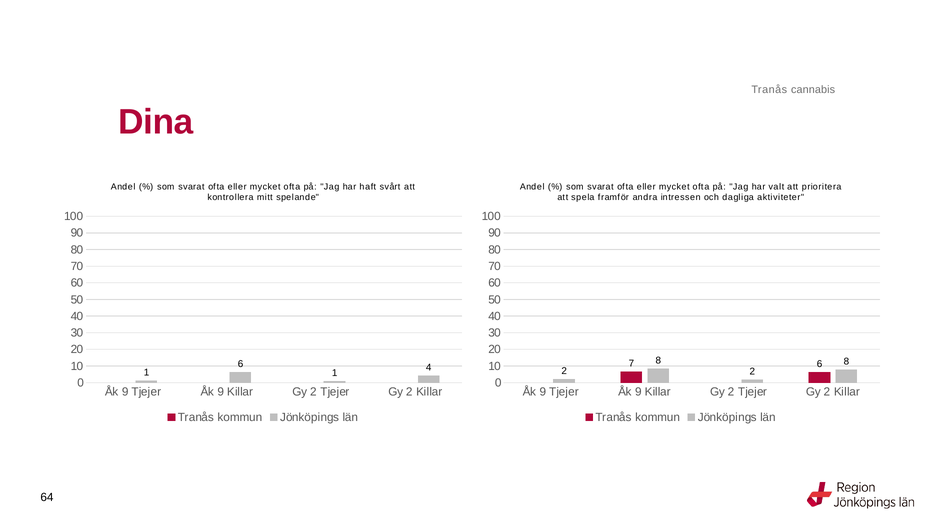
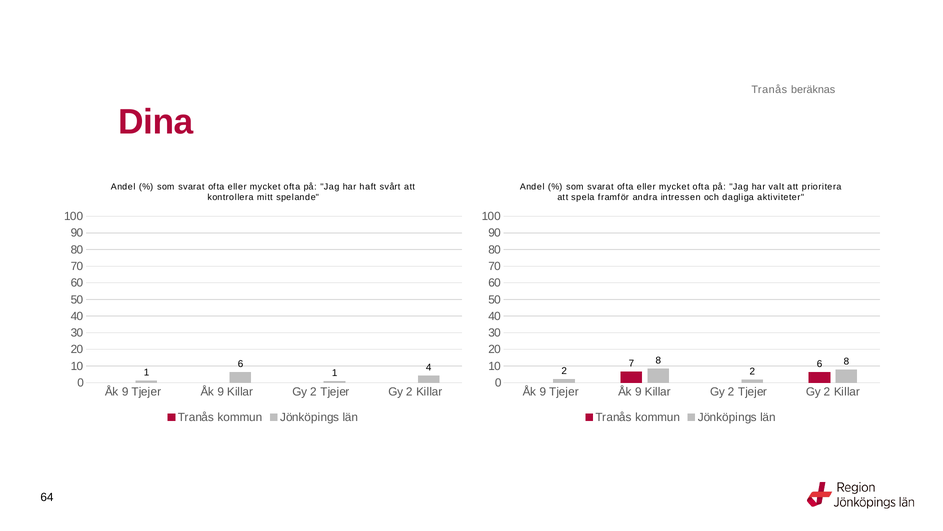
cannabis: cannabis -> beräknas
